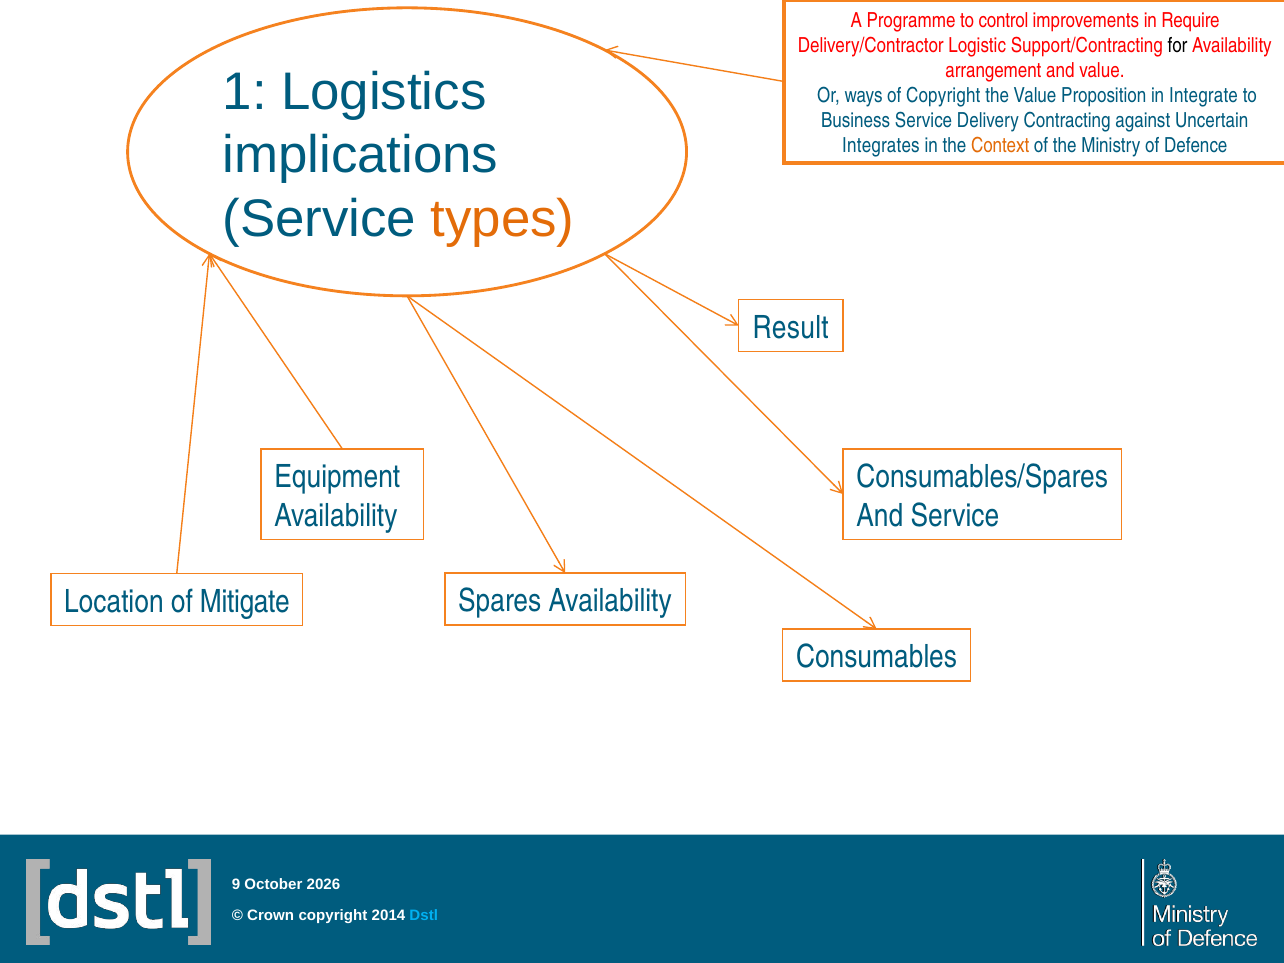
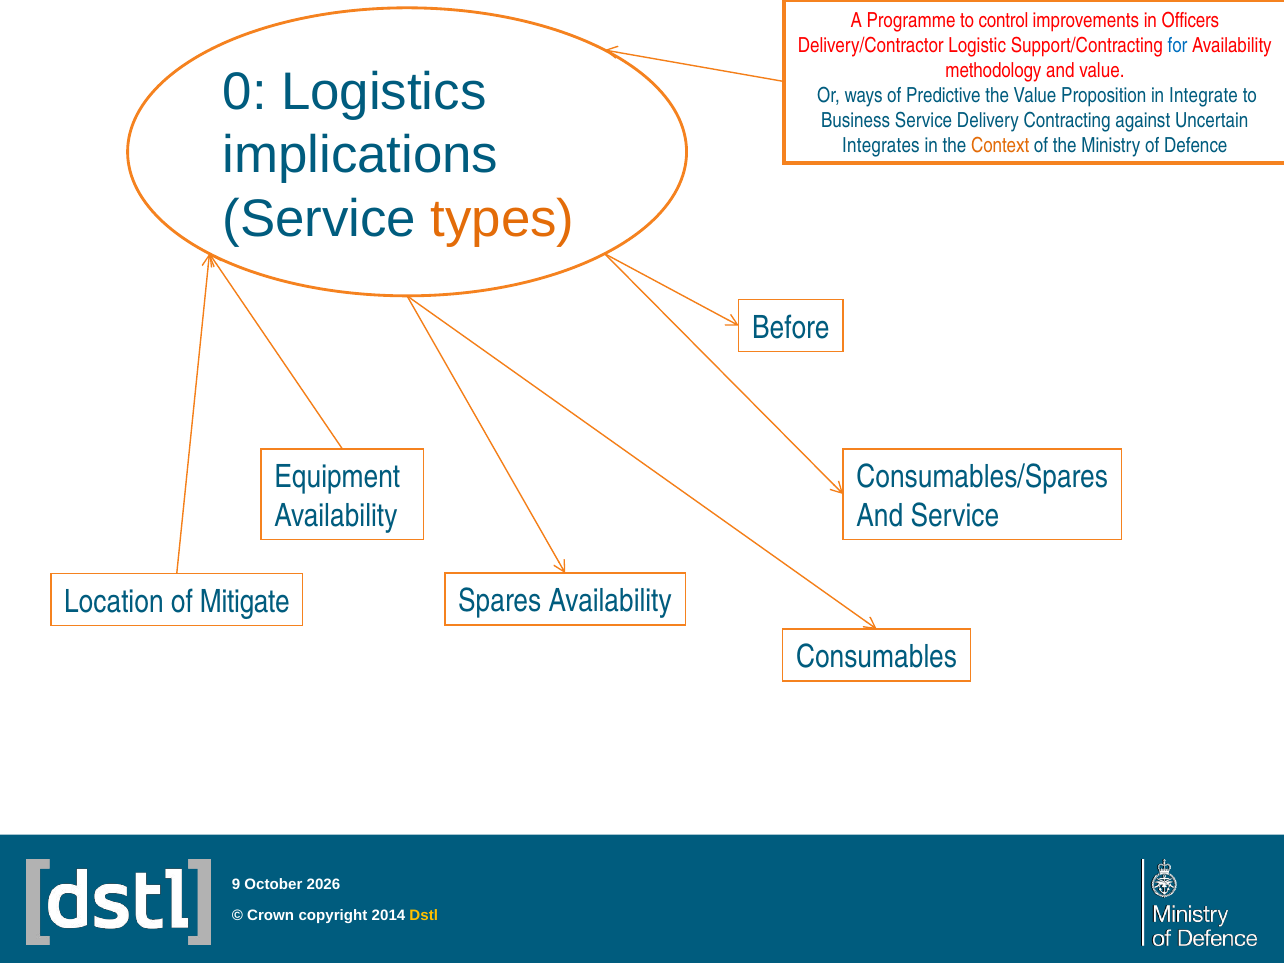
Require: Require -> Officers
for colour: black -> blue
arrangement: arrangement -> methodology
1: 1 -> 0
of Copyright: Copyright -> Predictive
Result: Result -> Before
Dstl colour: light blue -> yellow
